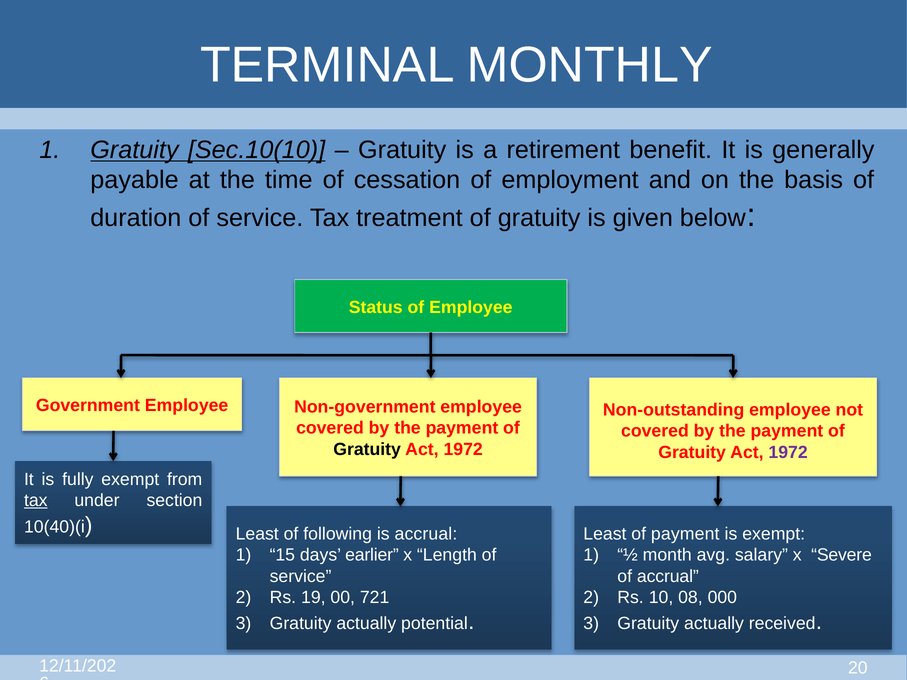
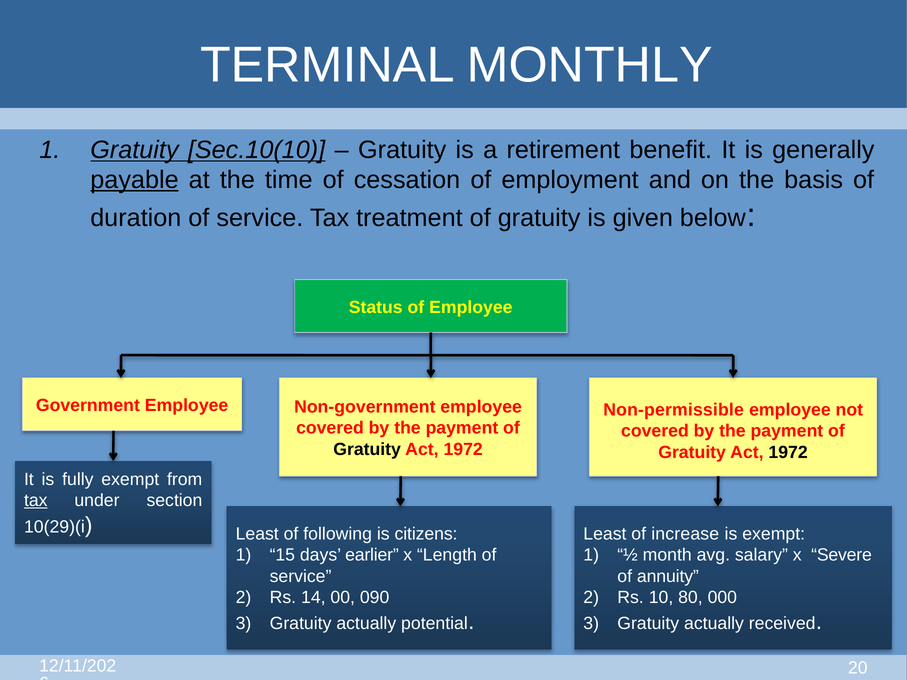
payable underline: none -> present
Non-outstanding: Non-outstanding -> Non-permissible
1972 at (788, 452) colour: purple -> black
10(40)(i: 10(40)(i -> 10(29)(i
is accrual: accrual -> citizens
of payment: payment -> increase
of accrual: accrual -> annuity
19: 19 -> 14
721: 721 -> 090
08: 08 -> 80
